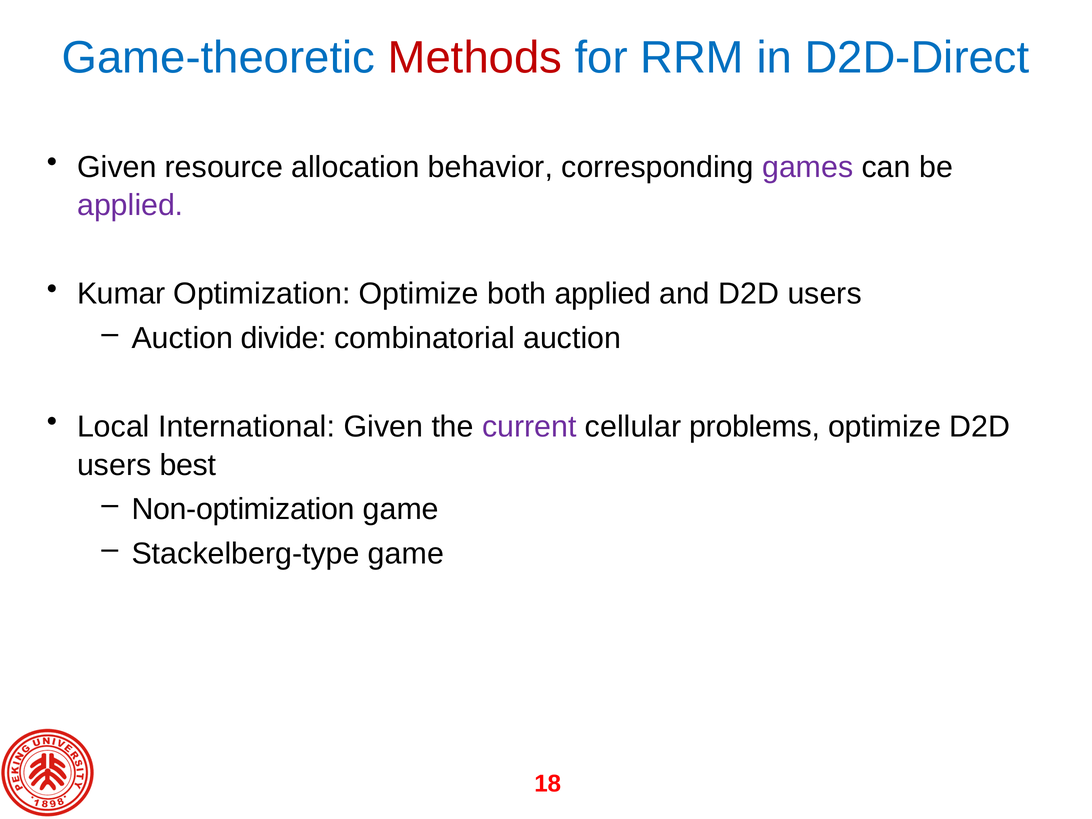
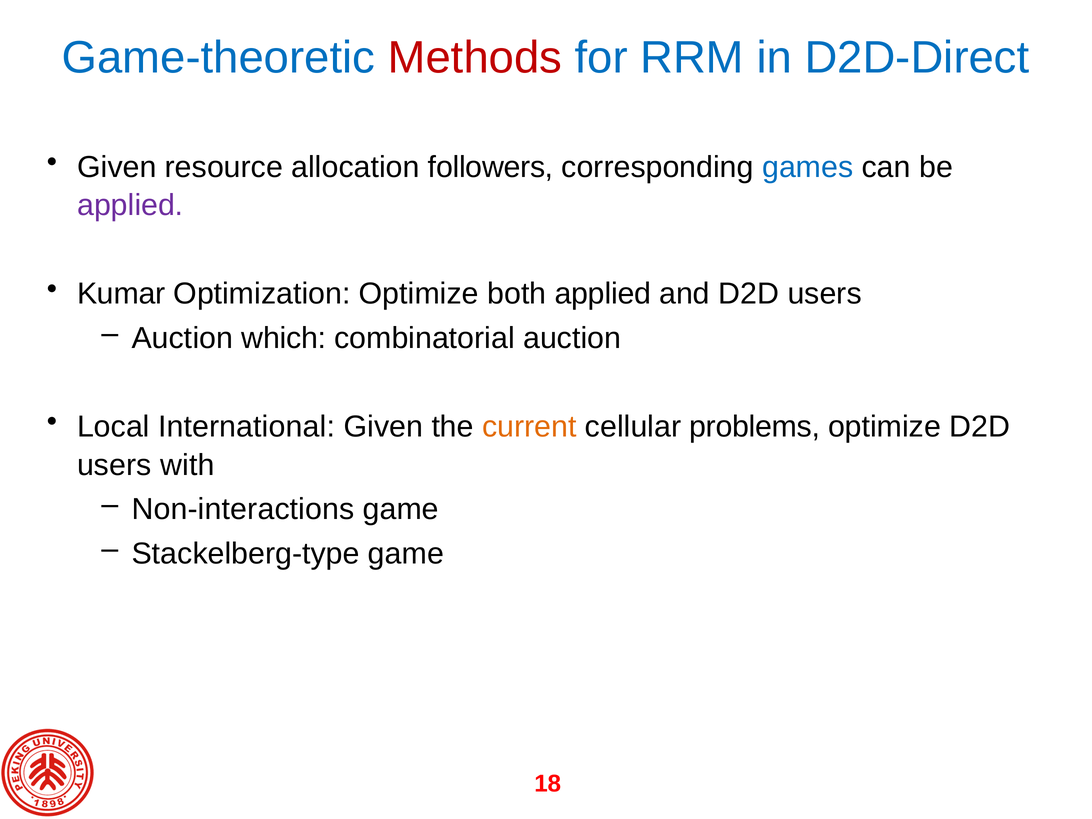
behavior: behavior -> followers
games colour: purple -> blue
divide: divide -> which
current colour: purple -> orange
best: best -> with
Non-optimization: Non-optimization -> Non-interactions
